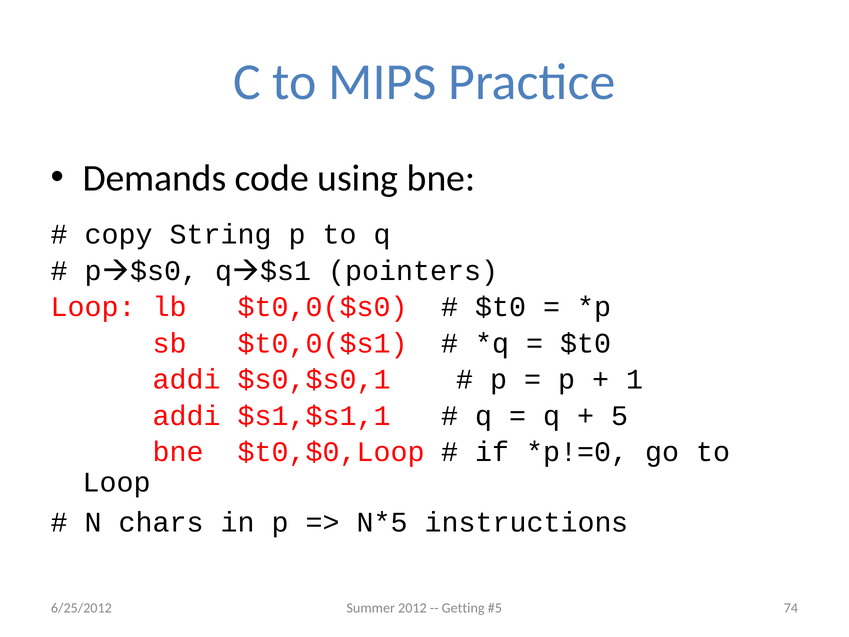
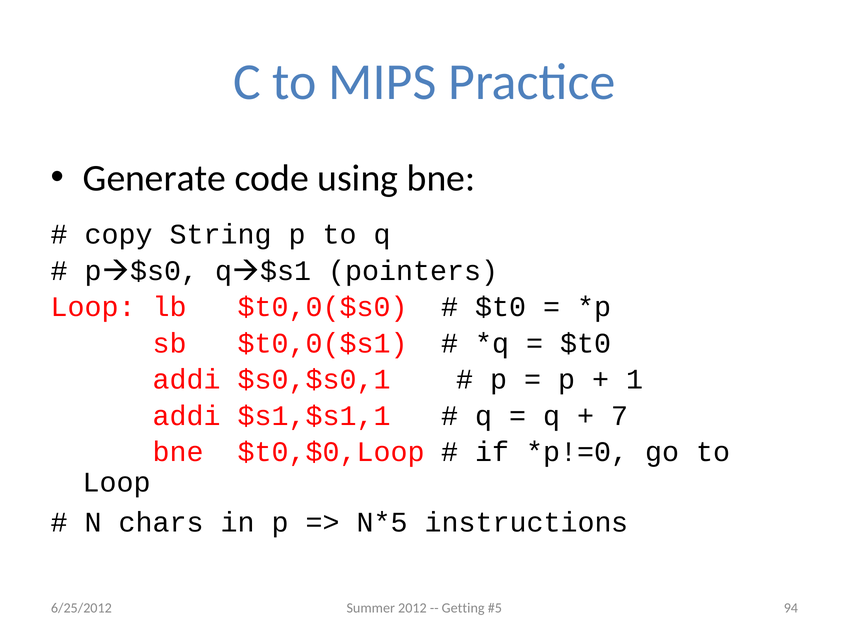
Demands: Demands -> Generate
5: 5 -> 7
74: 74 -> 94
